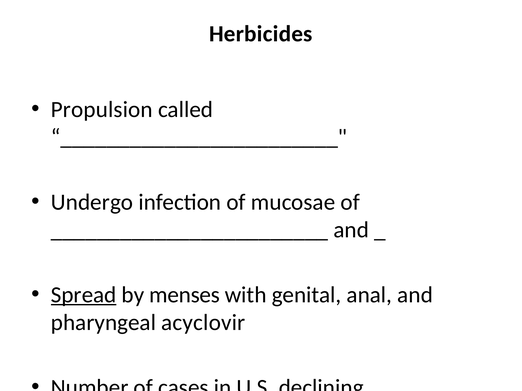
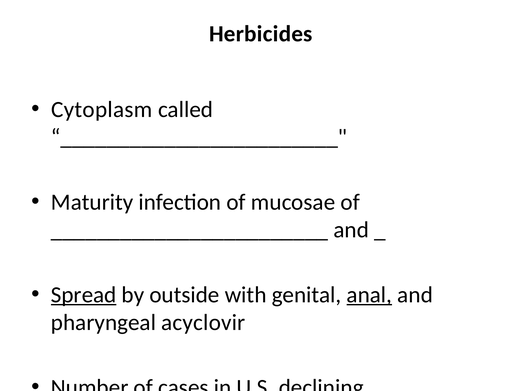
Propulsion: Propulsion -> Cytoplasm
Undergo: Undergo -> Maturity
menses: menses -> outside
anal underline: none -> present
